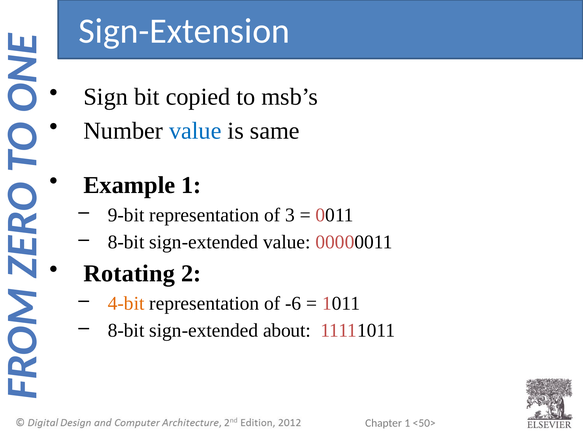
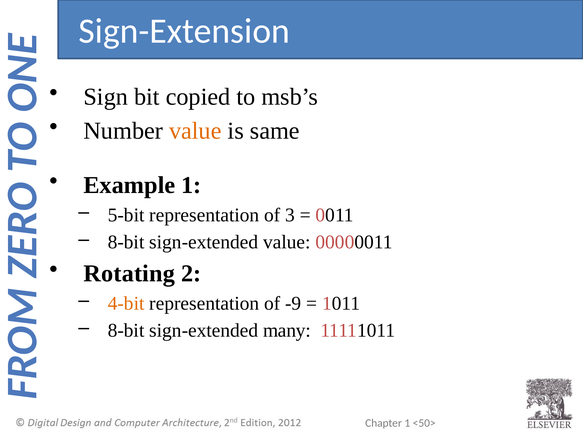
value at (195, 131) colour: blue -> orange
9-bit: 9-bit -> 5-bit
-6: -6 -> -9
about: about -> many
